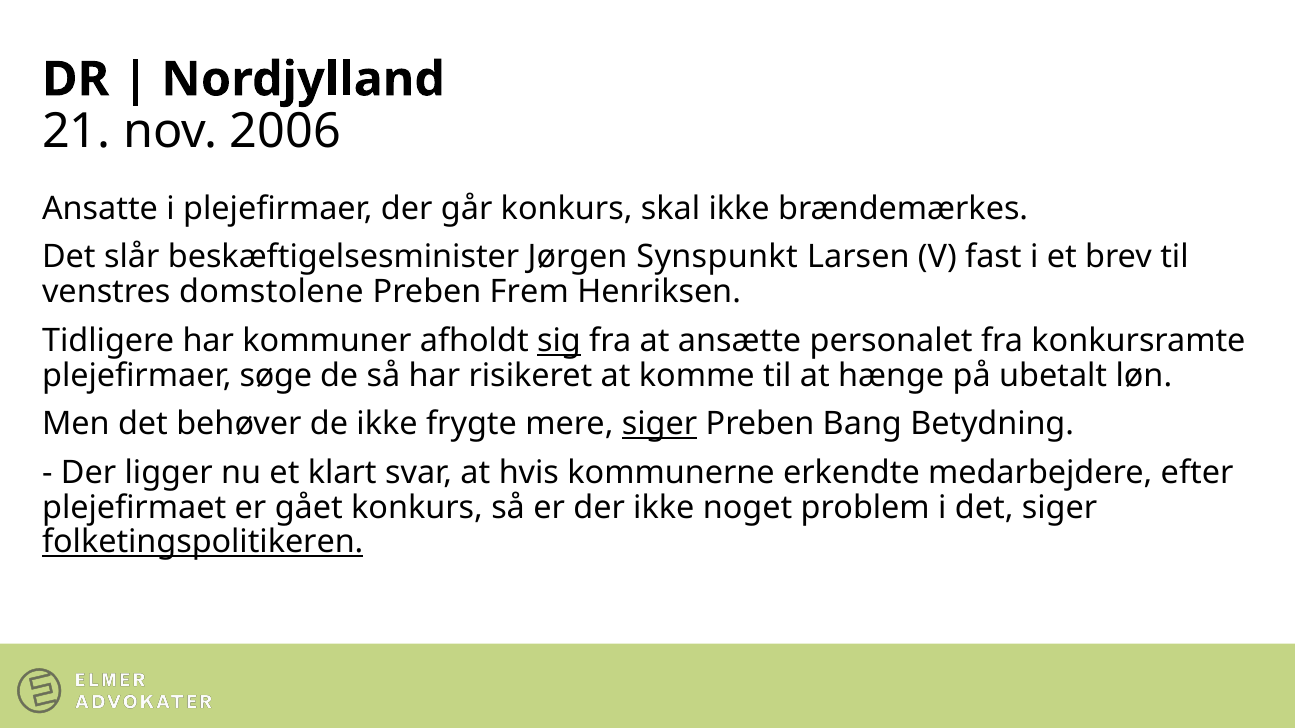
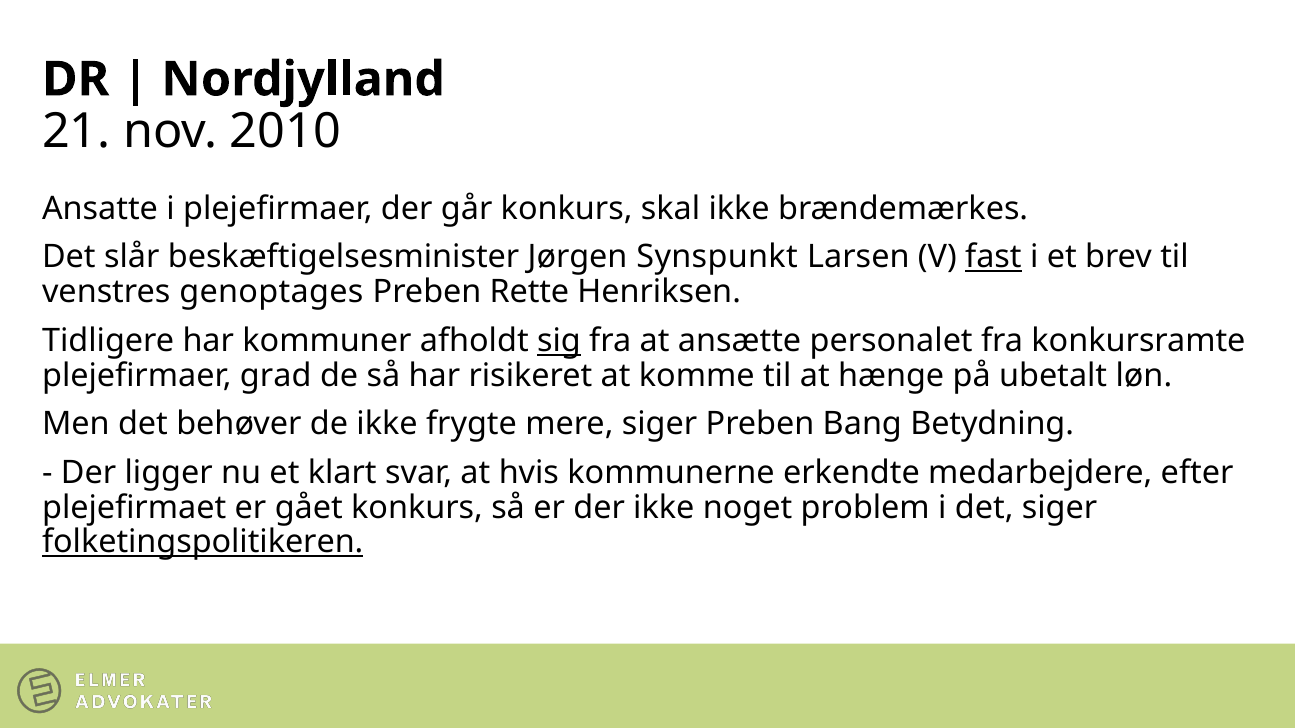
2006: 2006 -> 2010
fast underline: none -> present
domstolene: domstolene -> genoptages
Frem: Frem -> Rette
søge: søge -> grad
siger at (660, 424) underline: present -> none
